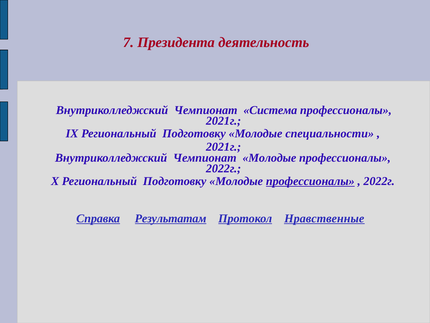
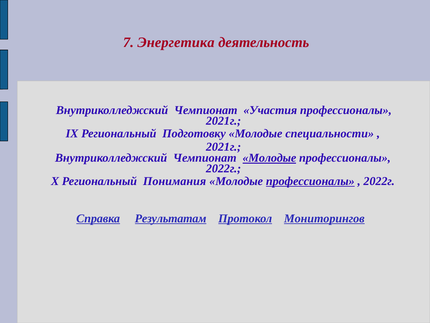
Президента: Президента -> Энергетика
Система: Система -> Участия
Молодые at (269, 158) underline: none -> present
X Региональный Подготовку: Подготовку -> Понимания
Нравственные: Нравственные -> Мониторингов
